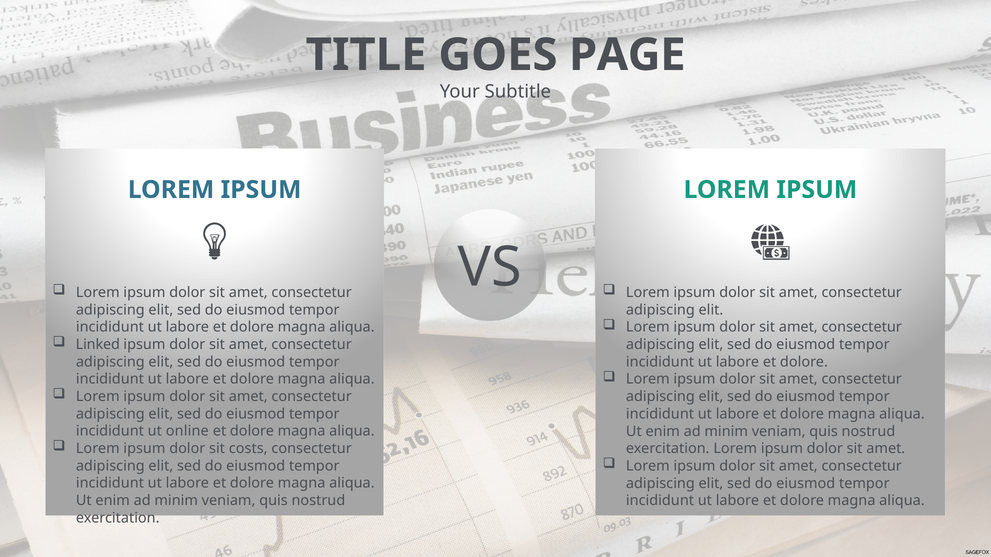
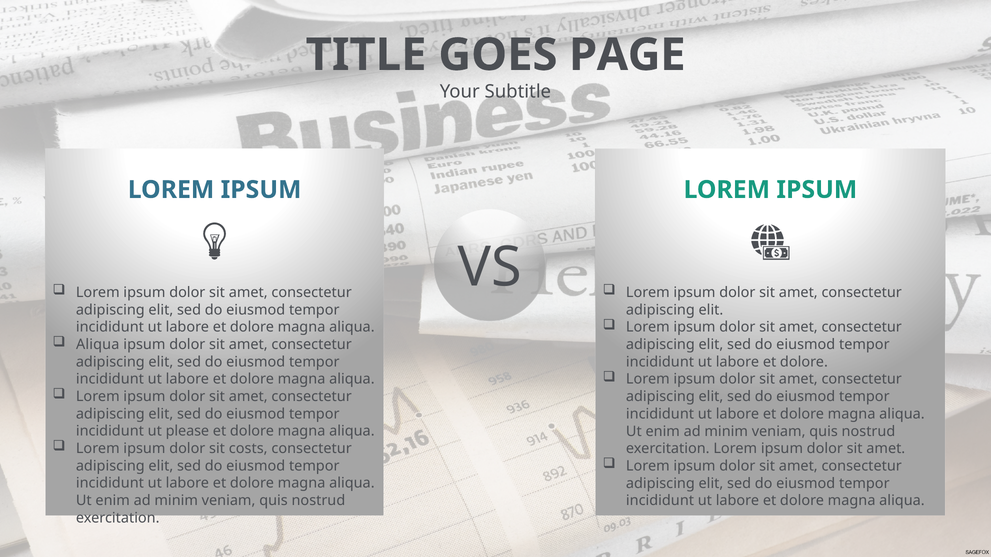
Linked at (98, 345): Linked -> Aliqua
online: online -> please
